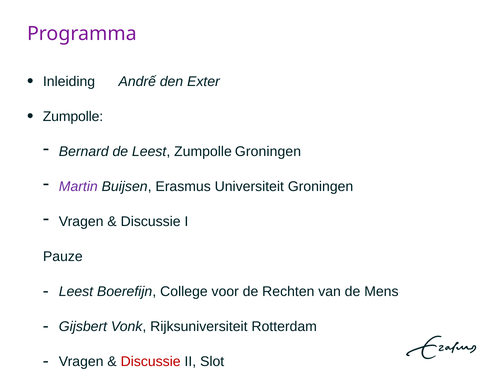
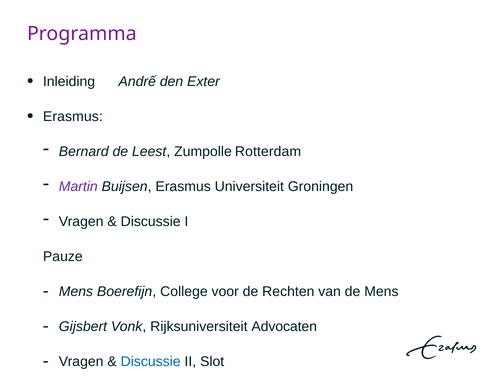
Zumpolle at (73, 116): Zumpolle -> Erasmus
Zumpolle Groningen: Groningen -> Rotterdam
Leest at (76, 291): Leest -> Mens
Rotterdam: Rotterdam -> Advocaten
Discussie at (151, 361) colour: red -> blue
